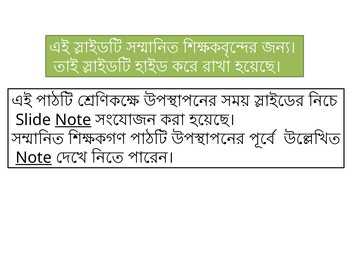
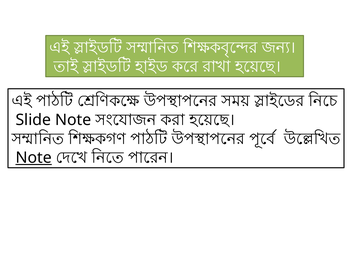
Note at (73, 120) underline: present -> none
